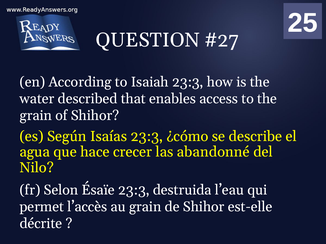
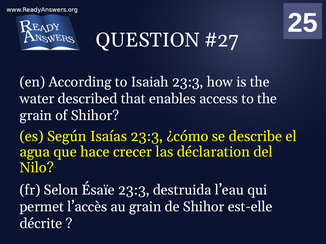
abandonné: abandonné -> déclaration
